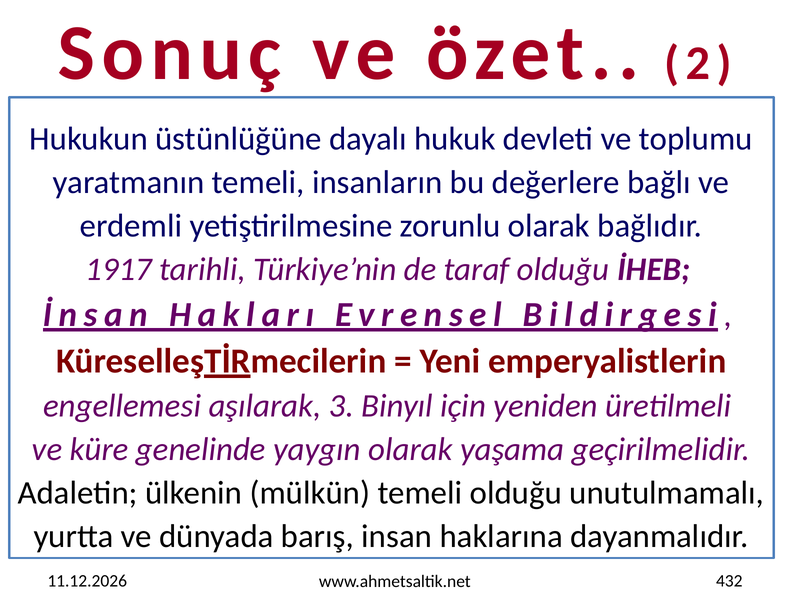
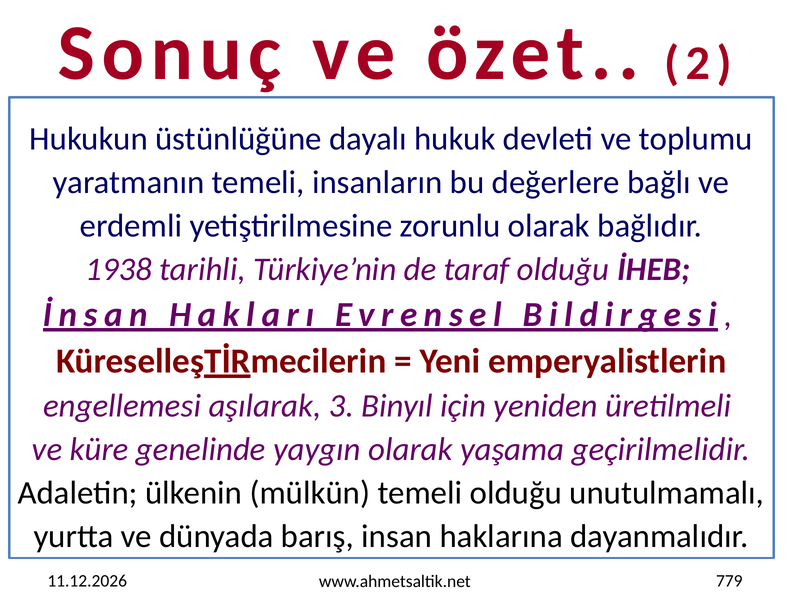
1917: 1917 -> 1938
432: 432 -> 779
